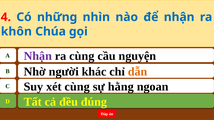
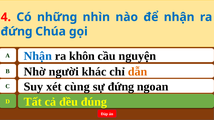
khôn at (16, 32): khôn -> đứng
Nhận at (38, 56) colour: purple -> blue
ra cùng: cùng -> khôn
sự hằng: hằng -> đứng
